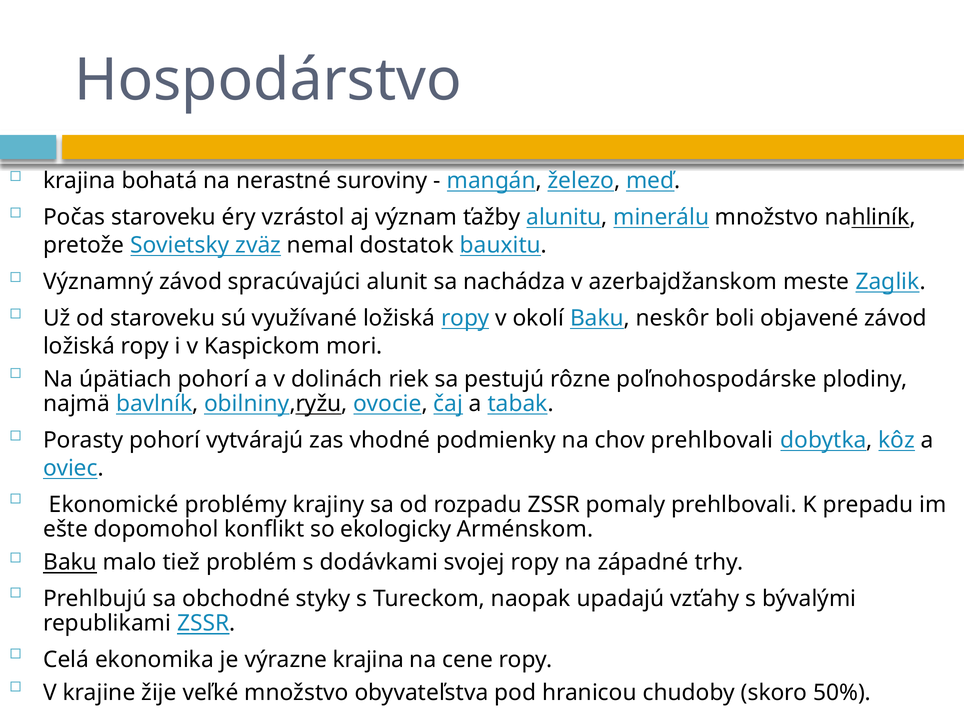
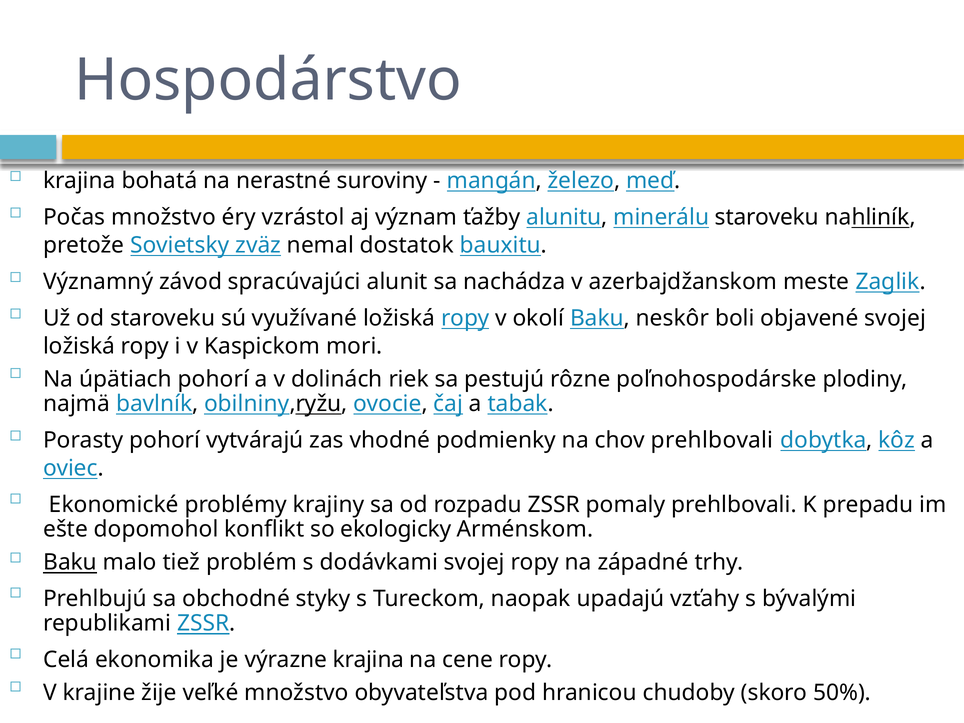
Počas staroveku: staroveku -> množstvo
minerálu množstvo: množstvo -> staroveku
objavené závod: závod -> svojej
